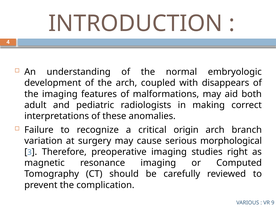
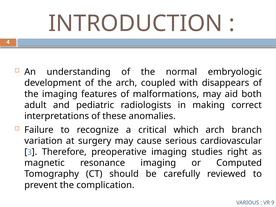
origin: origin -> which
morphological: morphological -> cardiovascular
